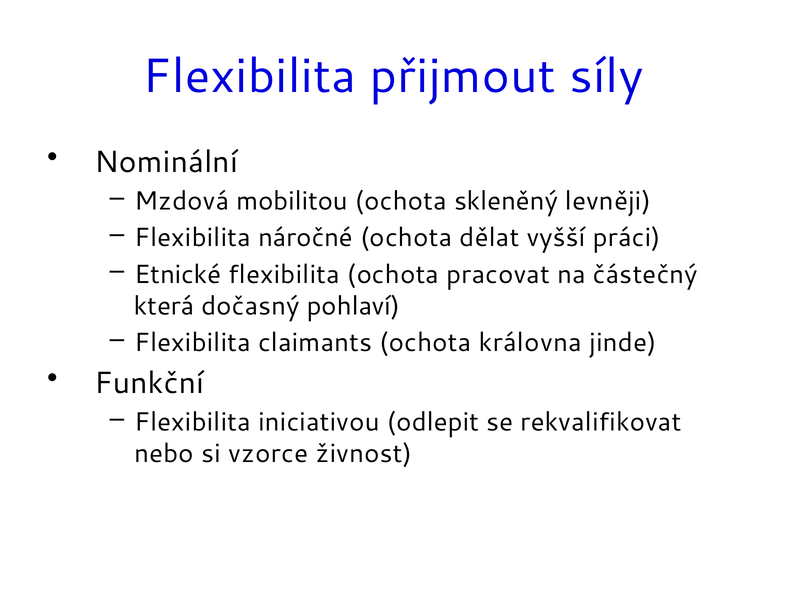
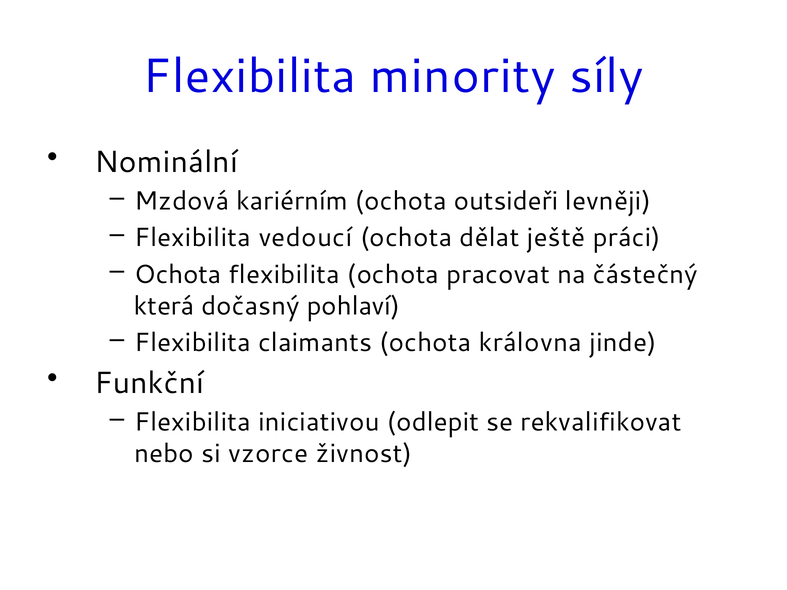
přijmout: přijmout -> minority
mobilitou: mobilitou -> kariérním
skleněný: skleněný -> outsideři
náročné: náročné -> vedoucí
vyšší: vyšší -> ještě
Etnické at (178, 275): Etnické -> Ochota
